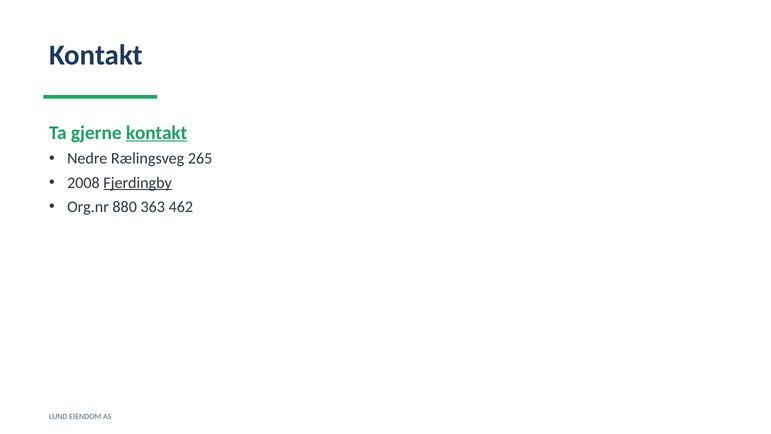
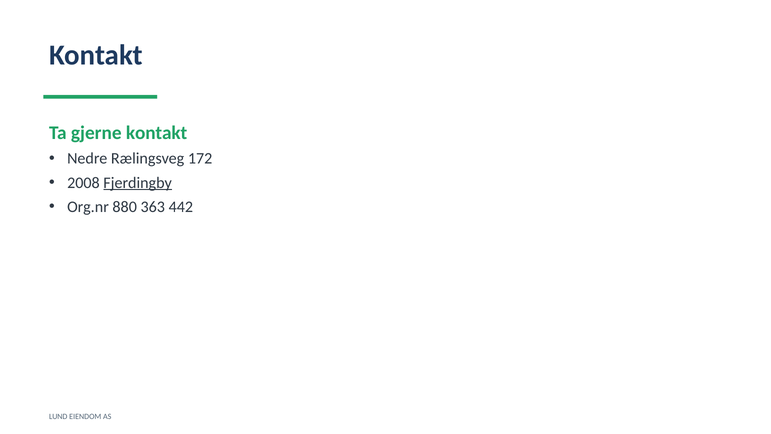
kontakt at (157, 133) underline: present -> none
265: 265 -> 172
462: 462 -> 442
